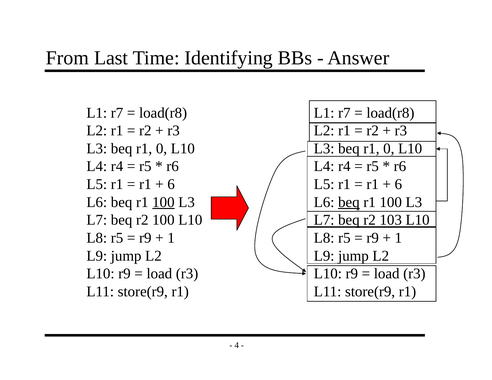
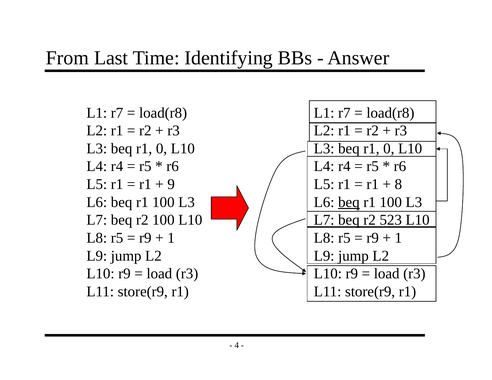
6 at (171, 184): 6 -> 9
6 at (398, 184): 6 -> 8
100 at (163, 202) underline: present -> none
103: 103 -> 523
